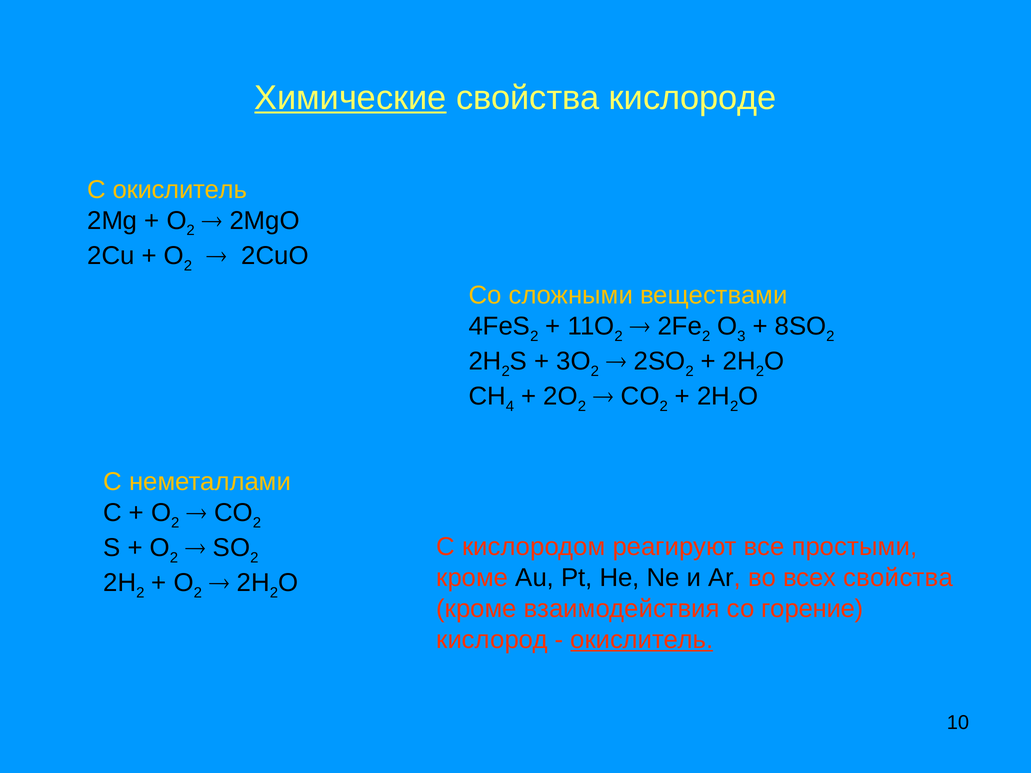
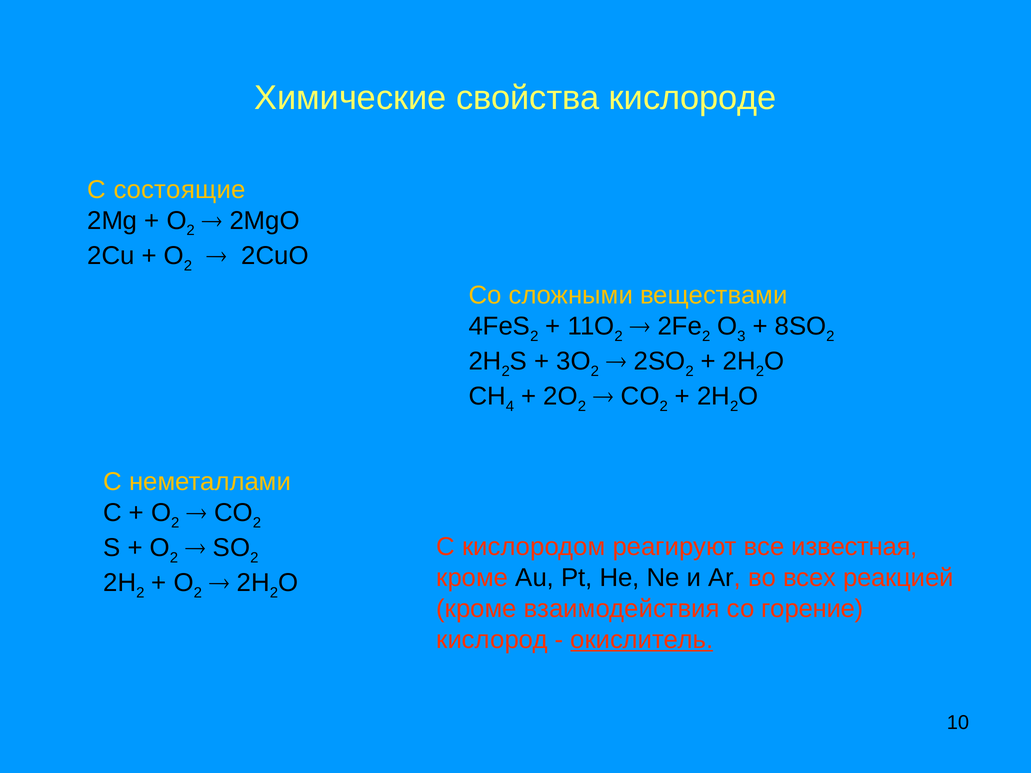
Химические underline: present -> none
С окислитель: окислитель -> состоящие
простыми: простыми -> известная
всех свойства: свойства -> реакцией
